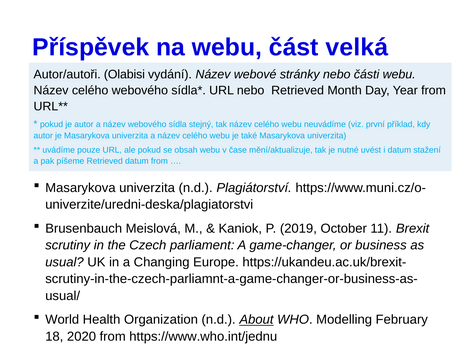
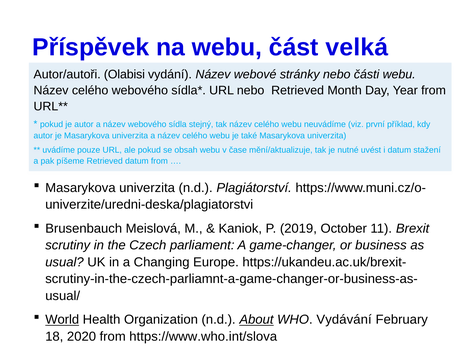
World underline: none -> present
Modelling: Modelling -> Vydávání
https://www.who.int/jednu: https://www.who.int/jednu -> https://www.who.int/slova
